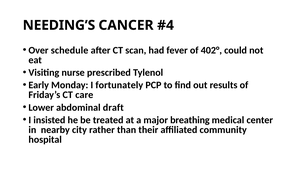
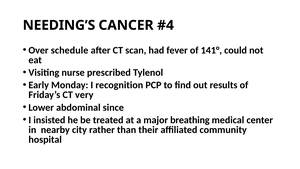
402°: 402° -> 141°
fortunately: fortunately -> recognition
care: care -> very
draft: draft -> since
